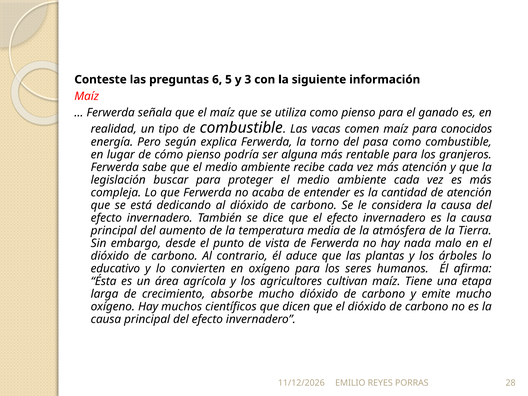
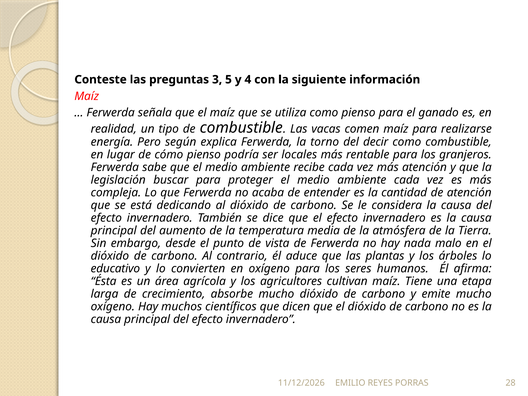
6: 6 -> 3
3: 3 -> 4
conocidos: conocidos -> realizarse
pasa: pasa -> decir
alguna: alguna -> locales
